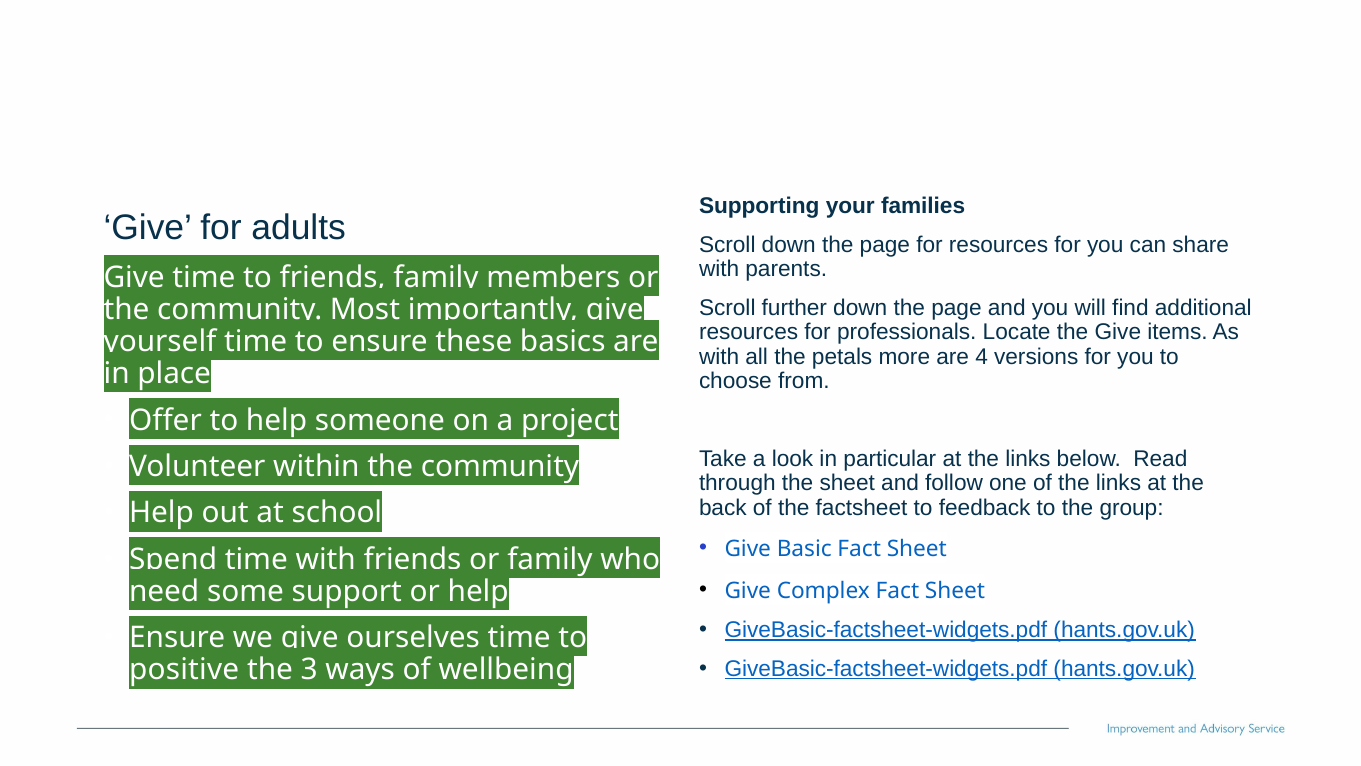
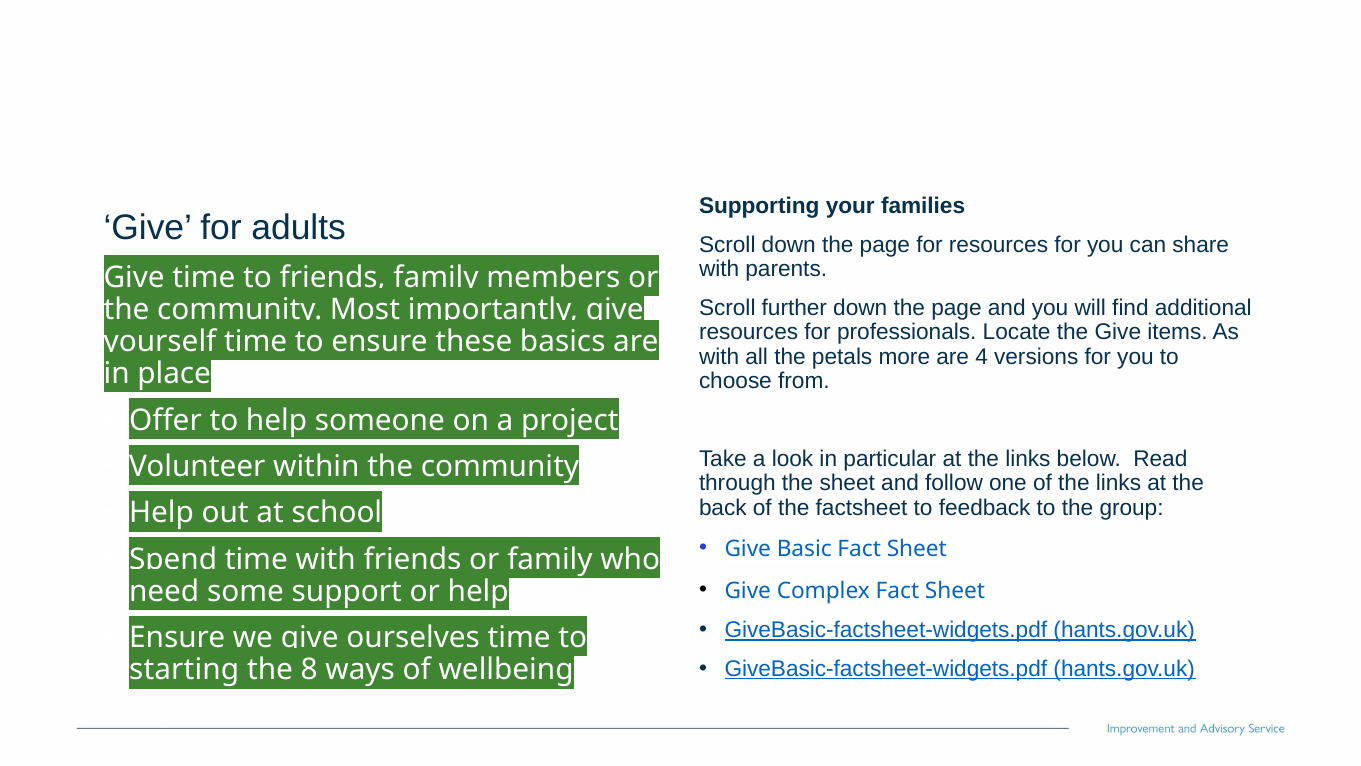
positive: positive -> starting
3: 3 -> 8
